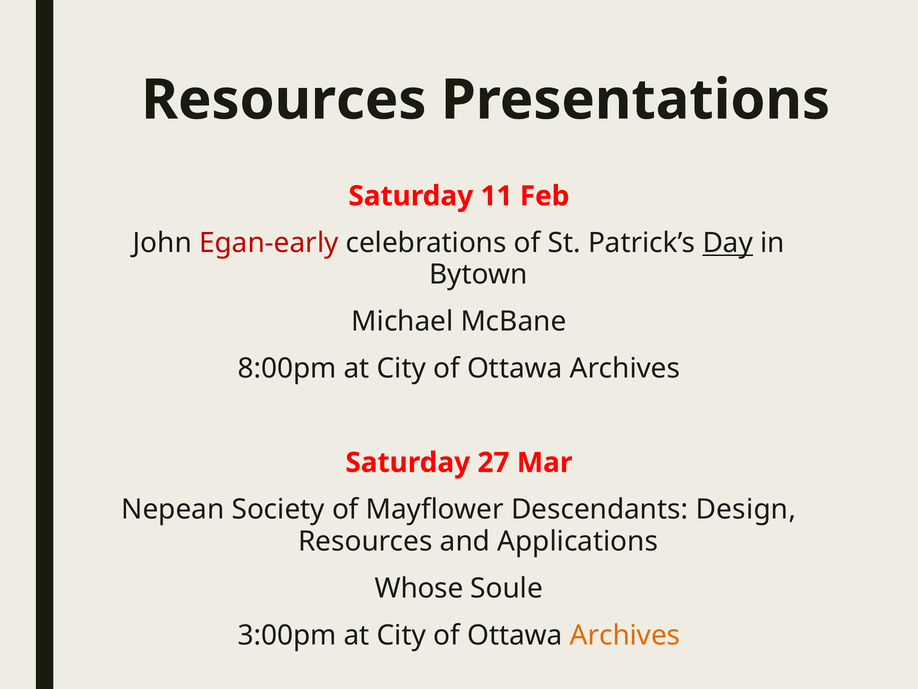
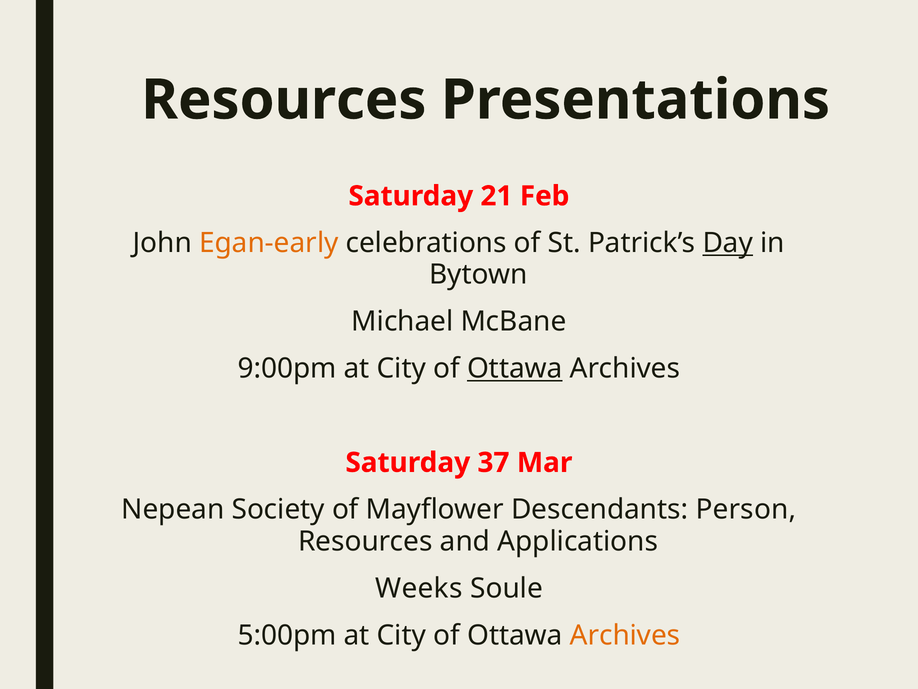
11: 11 -> 21
Egan-early colour: red -> orange
8:00pm: 8:00pm -> 9:00pm
Ottawa at (515, 368) underline: none -> present
27: 27 -> 37
Design: Design -> Person
Whose: Whose -> Weeks
3:00pm: 3:00pm -> 5:00pm
